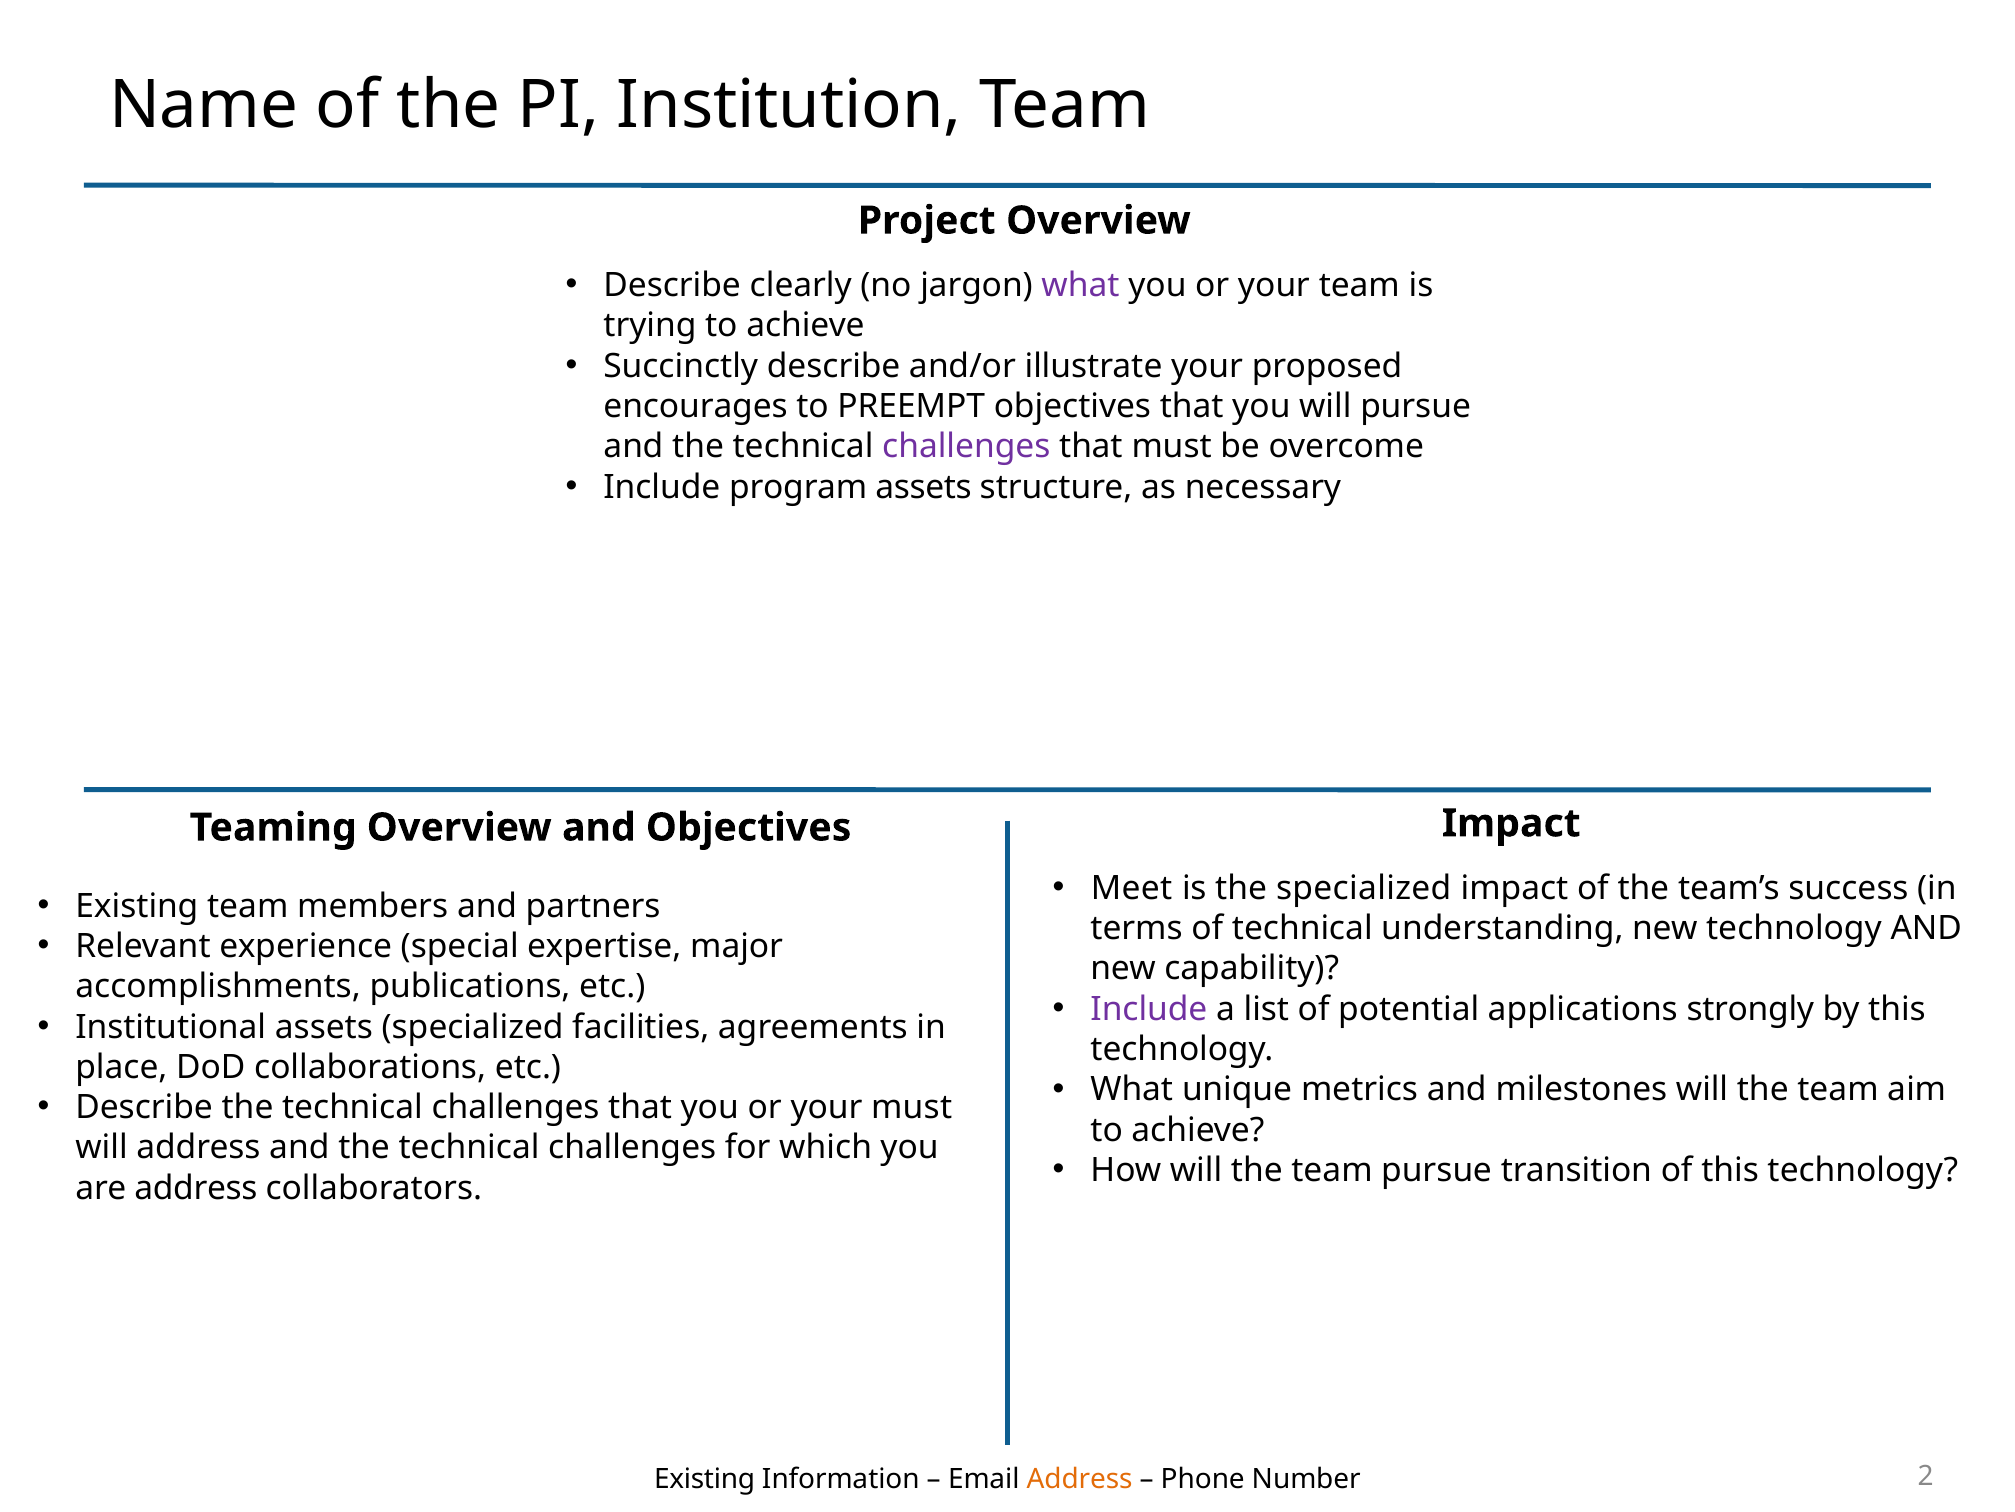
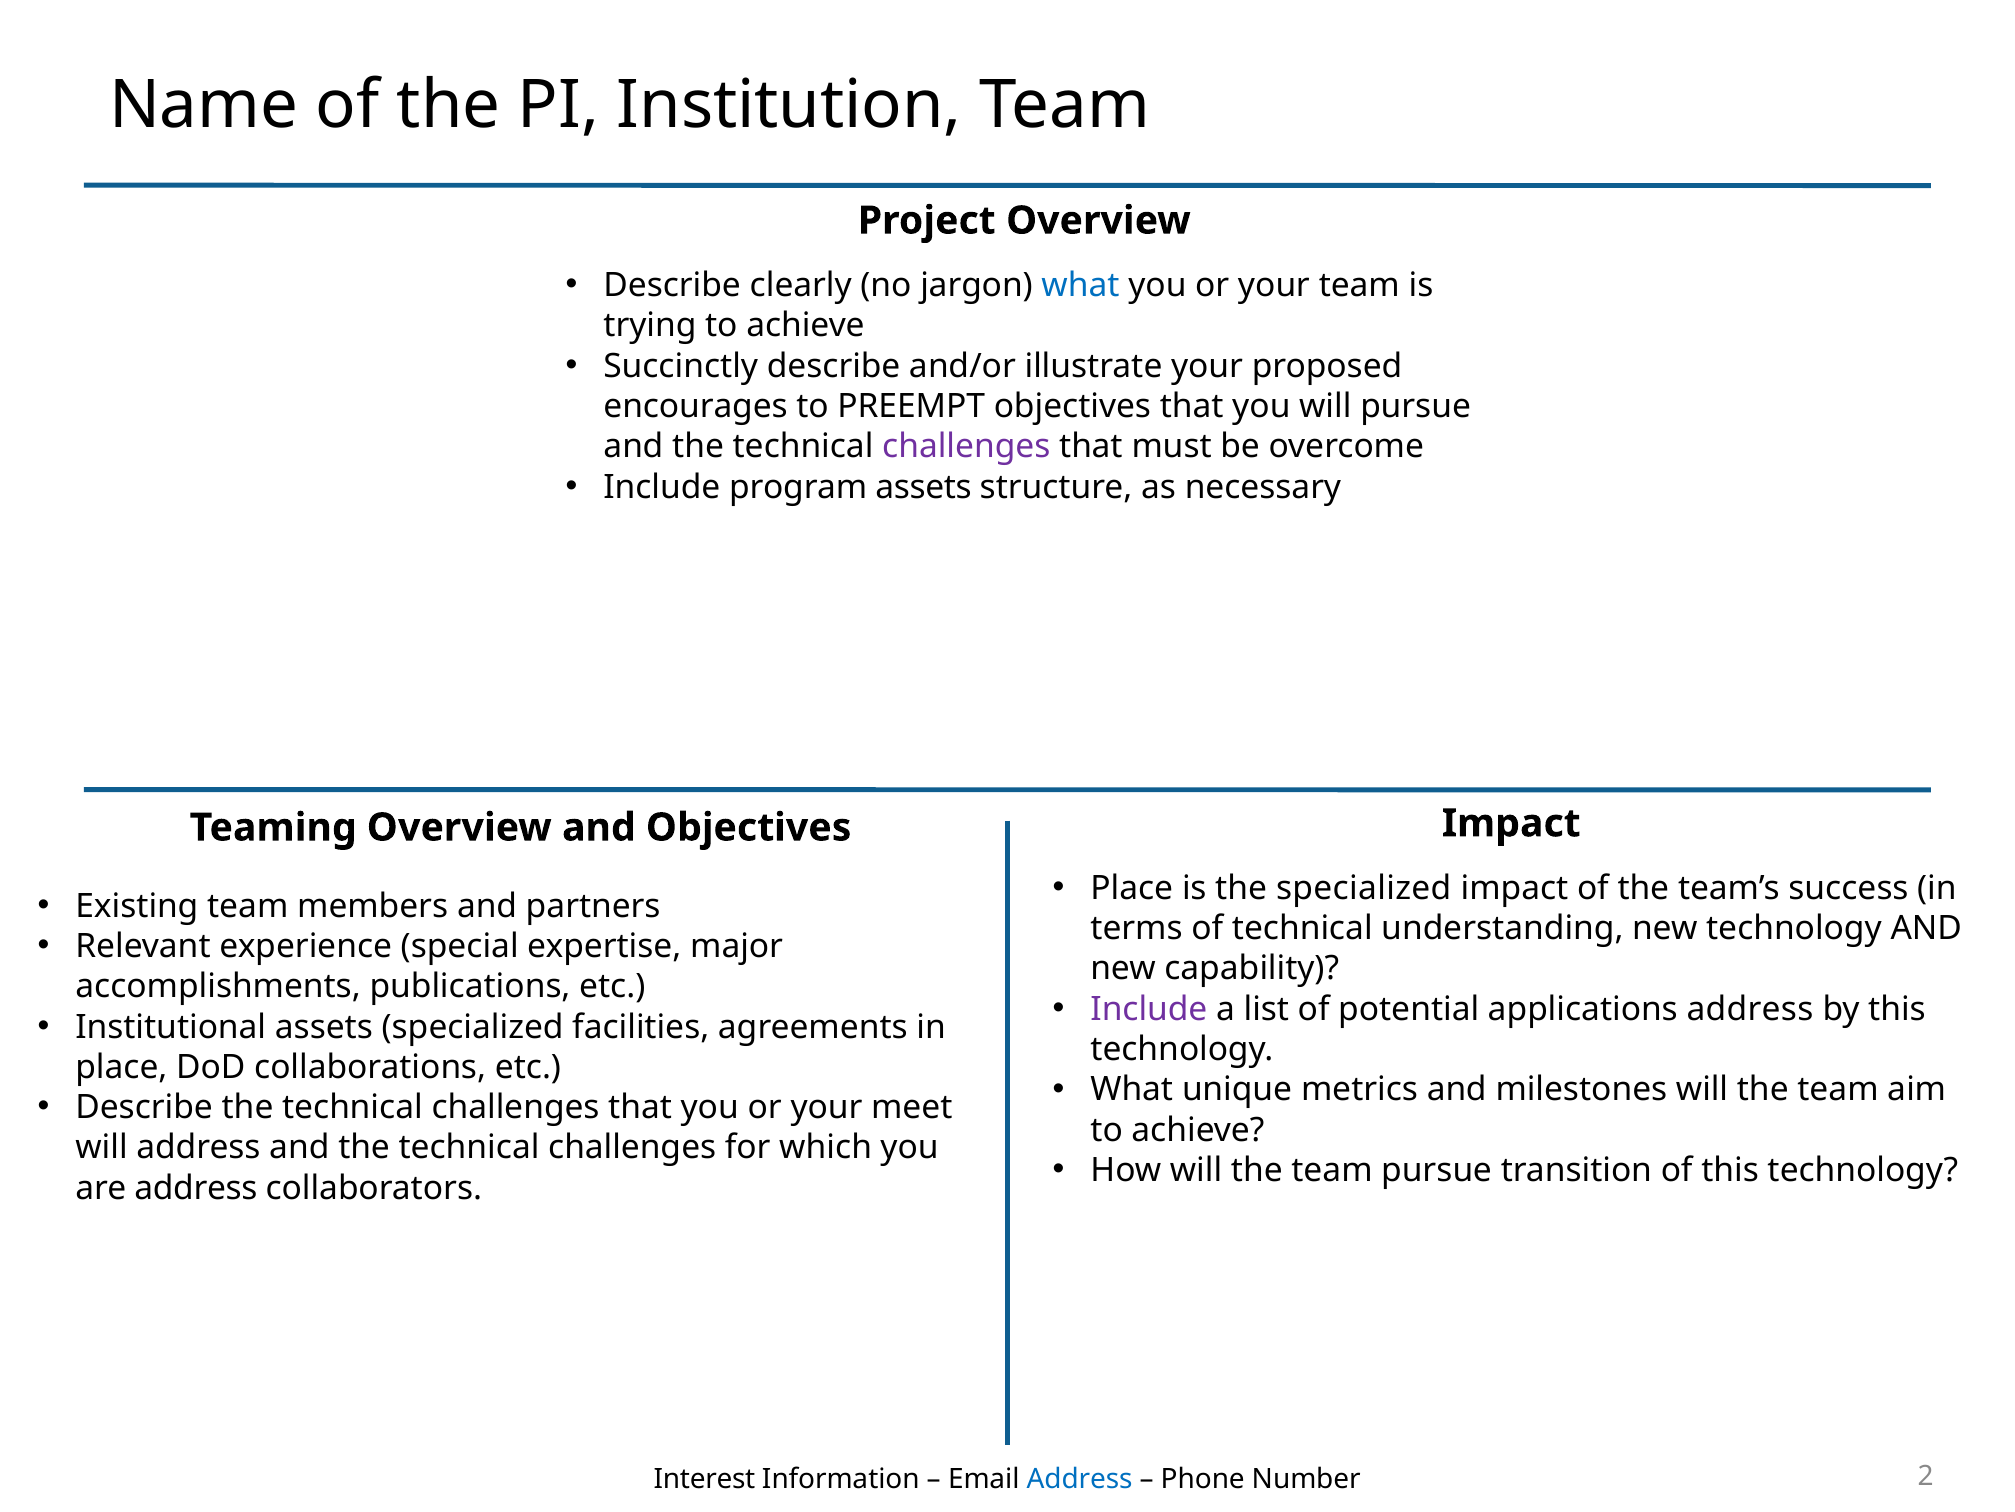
what at (1081, 285) colour: purple -> blue
Meet at (1132, 888): Meet -> Place
applications strongly: strongly -> address
your must: must -> meet
Existing at (705, 1478): Existing -> Interest
Address at (1080, 1478) colour: orange -> blue
